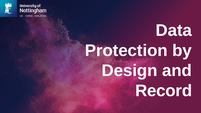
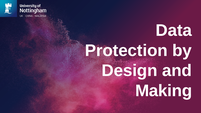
Record: Record -> Making
